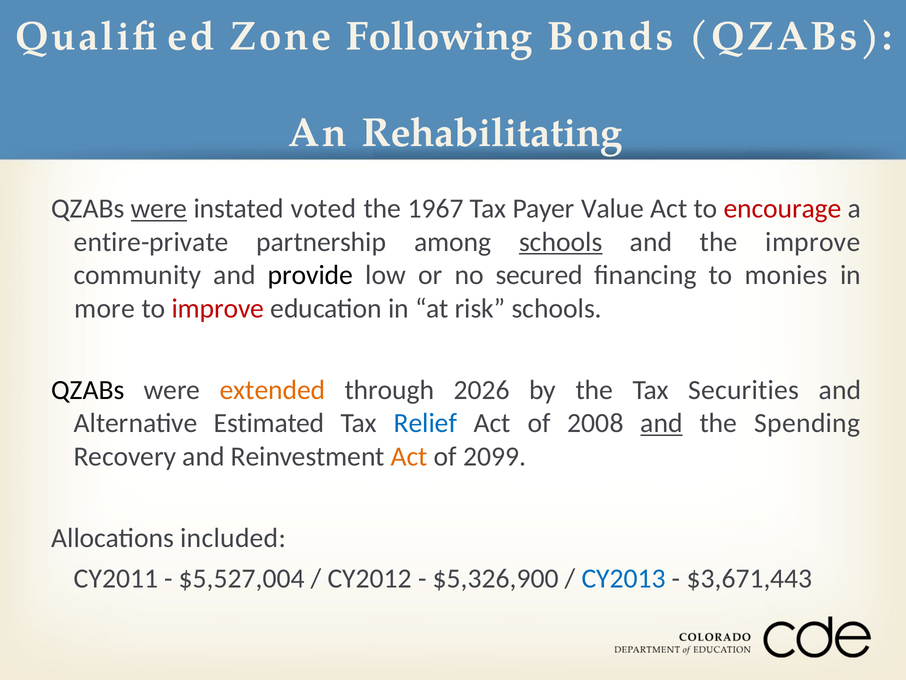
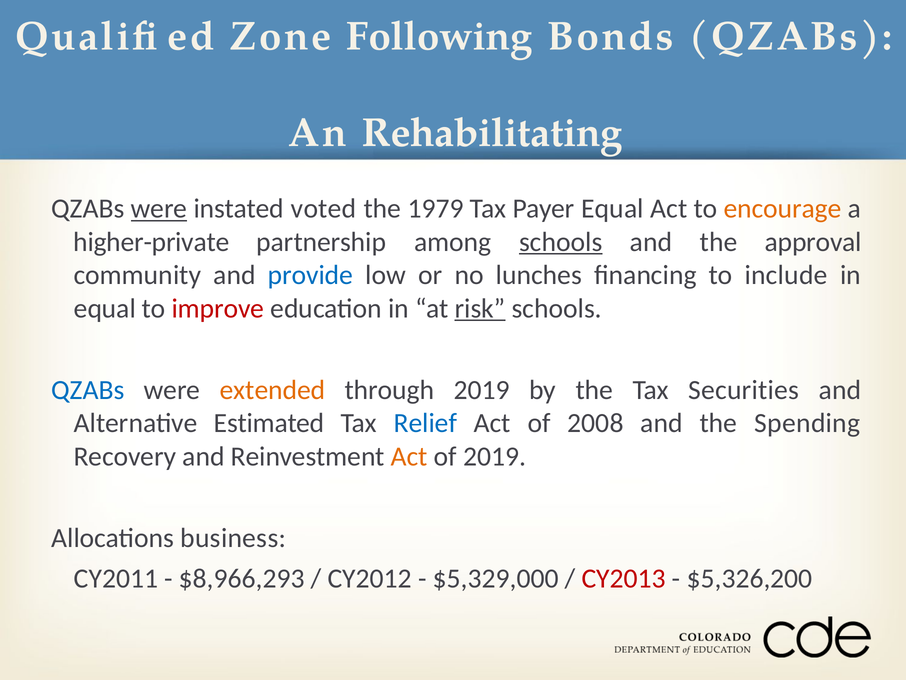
1967: 1967 -> 1979
Payer Value: Value -> Equal
encourage colour: red -> orange
entire-private: entire-private -> higher-private
the improve: improve -> approval
provide colour: black -> blue
secured: secured -> lunches
monies: monies -> include
more at (105, 308): more -> equal
risk underline: none -> present
QZABs at (88, 390) colour: black -> blue
through 2026: 2026 -> 2019
and at (662, 423) underline: present -> none
of 2099: 2099 -> 2019
included: included -> business
$5,527,004: $5,527,004 -> $8,966,293
$5,326,900: $5,326,900 -> $5,329,000
CY2013 colour: blue -> red
$3,671,443: $3,671,443 -> $5,326,200
